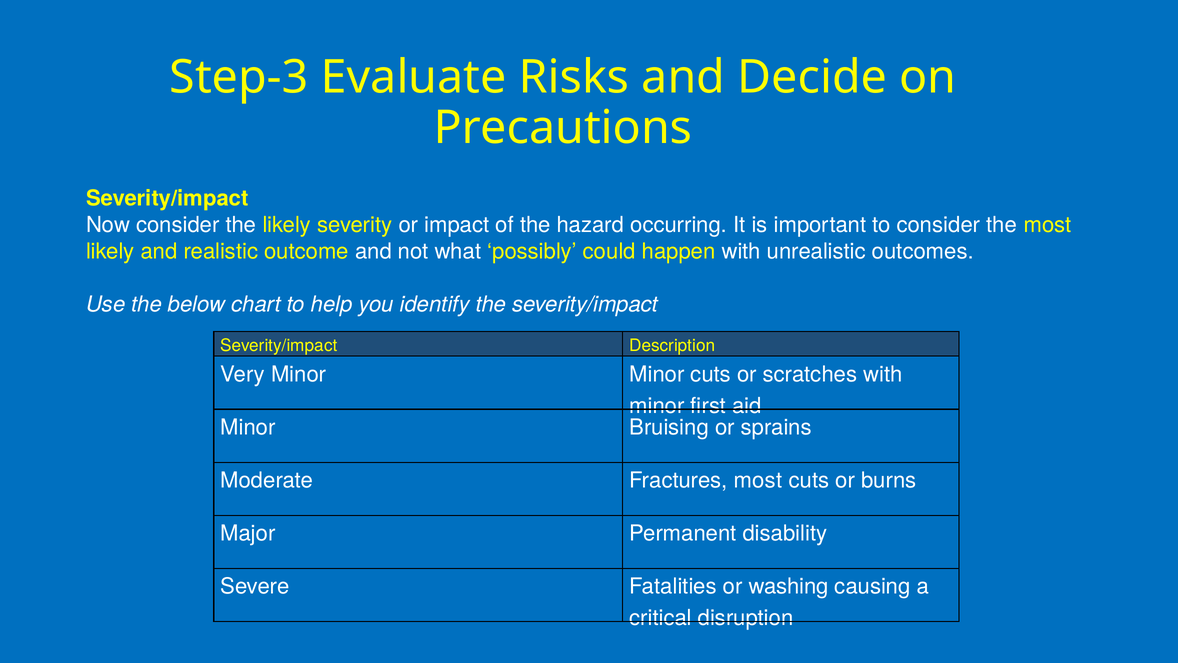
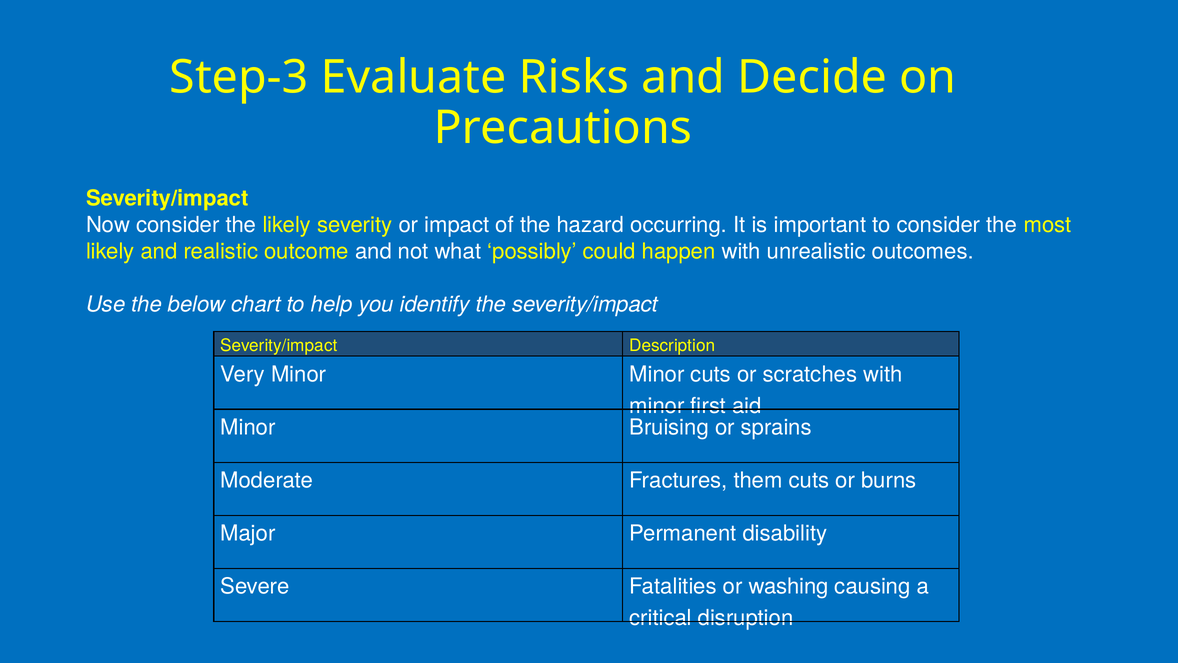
Fractures most: most -> them
